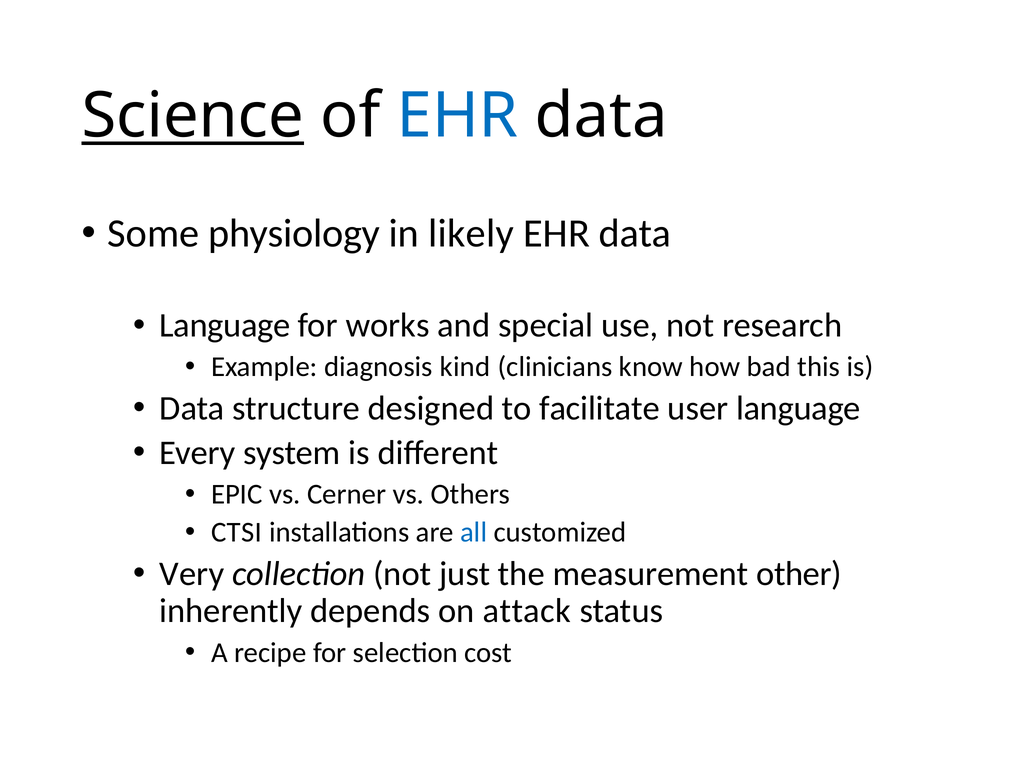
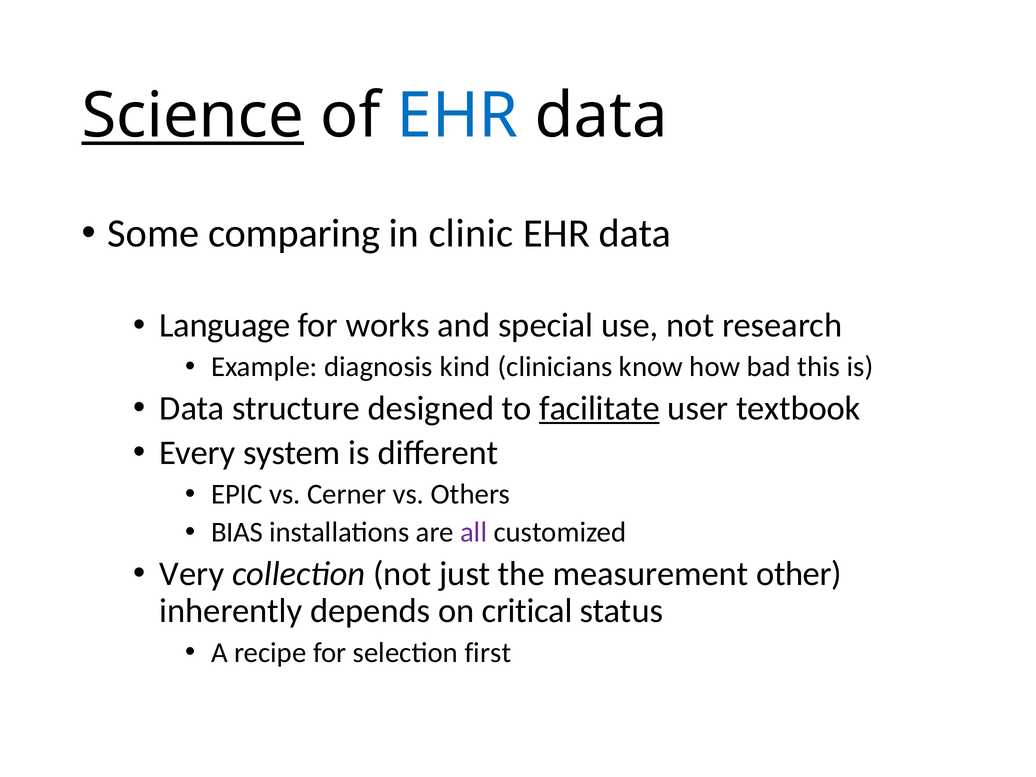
physiology: physiology -> comparing
likely: likely -> clinic
facilitate underline: none -> present
user language: language -> textbook
CTSI: CTSI -> BIAS
all colour: blue -> purple
attack: attack -> critical
cost: cost -> first
